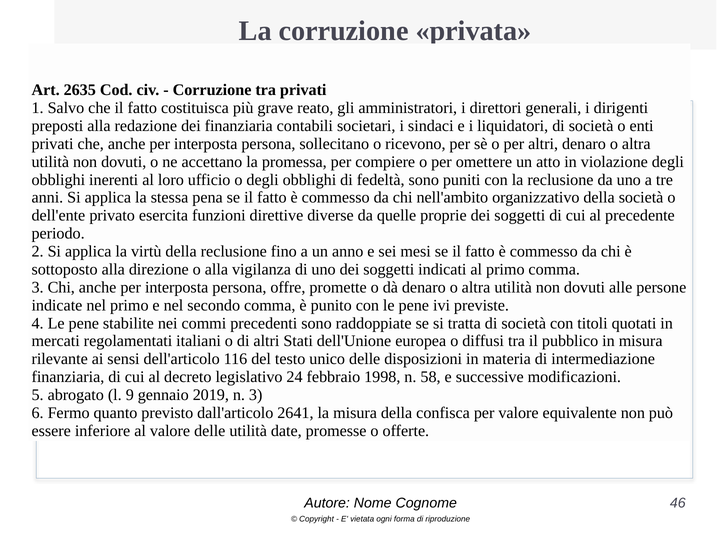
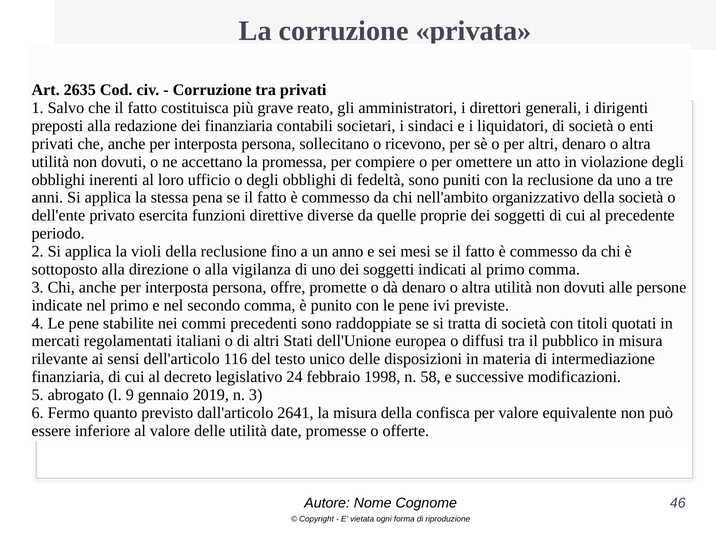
virtù: virtù -> violi
